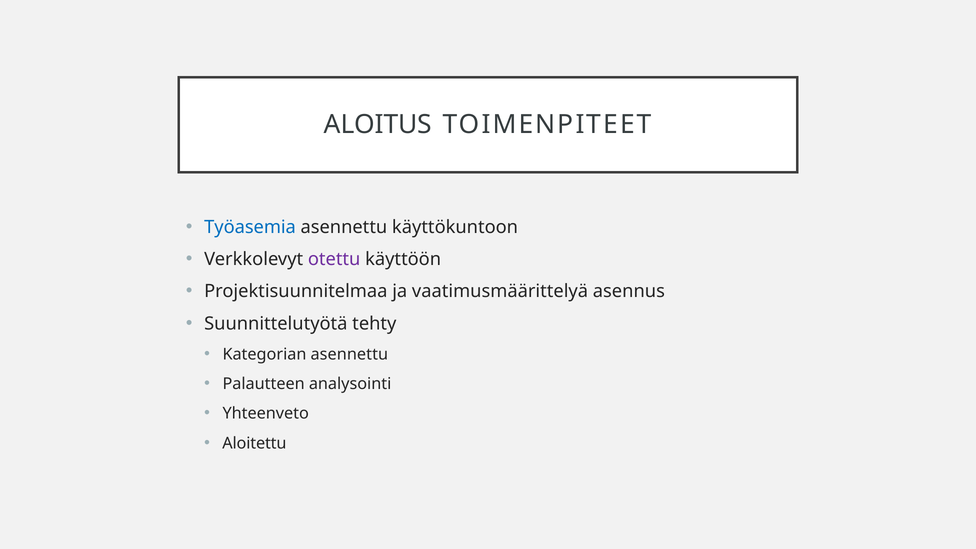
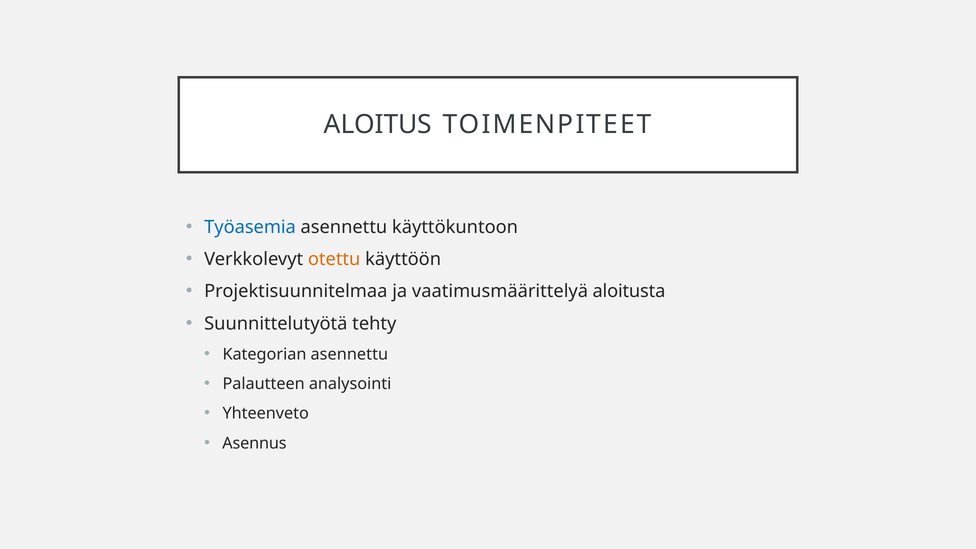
otettu colour: purple -> orange
asennus: asennus -> aloitusta
Aloitettu: Aloitettu -> Asennus
